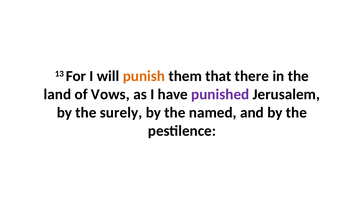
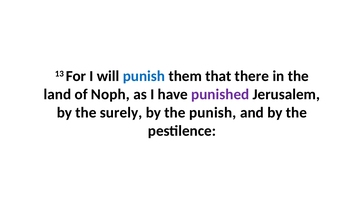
punish at (144, 76) colour: orange -> blue
Vows: Vows -> Noph
the named: named -> punish
